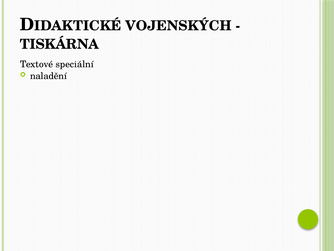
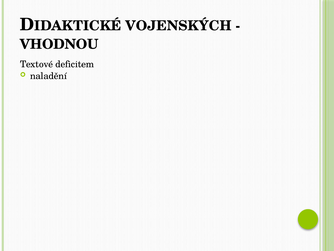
TISKÁRNA: TISKÁRNA -> VHODNOU
speciální: speciální -> deficitem
